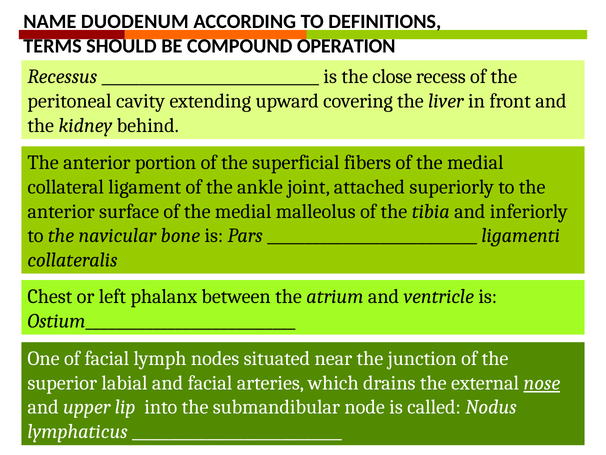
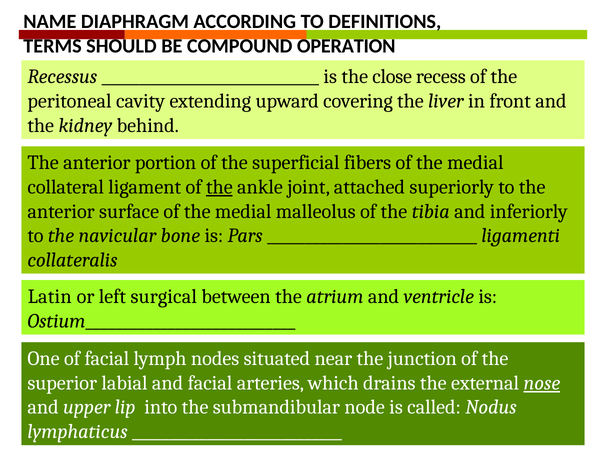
DUODENUM: DUODENUM -> DIAPHRAGM
the at (219, 187) underline: none -> present
Chest: Chest -> Latin
phalanx: phalanx -> surgical
